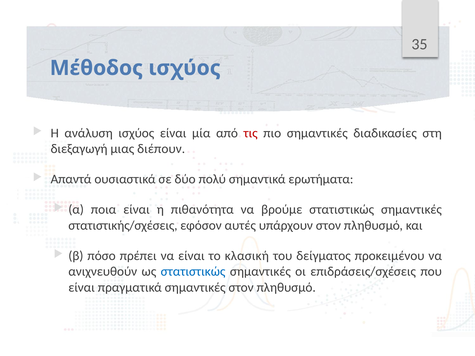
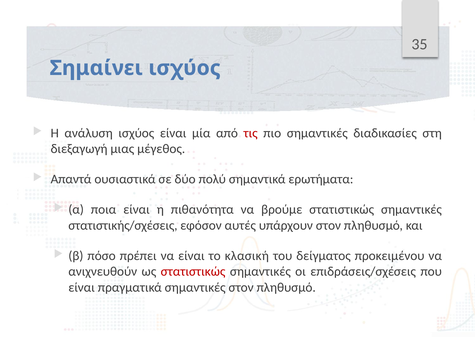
Μέθοδος: Μέθοδος -> Σημαίνει
διέπουν: διέπουν -> μέγεθος
στατιστικώς at (193, 272) colour: blue -> red
